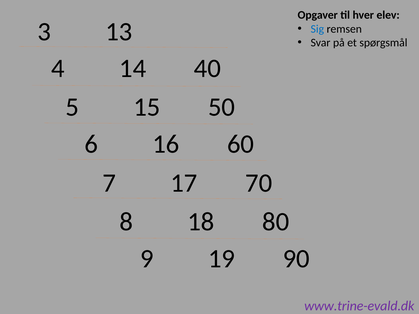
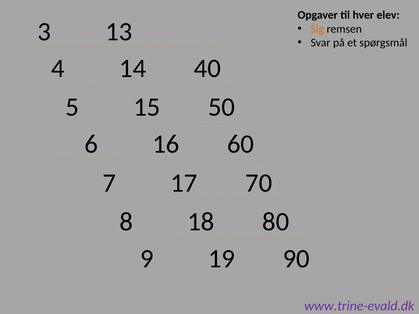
Sig colour: blue -> orange
